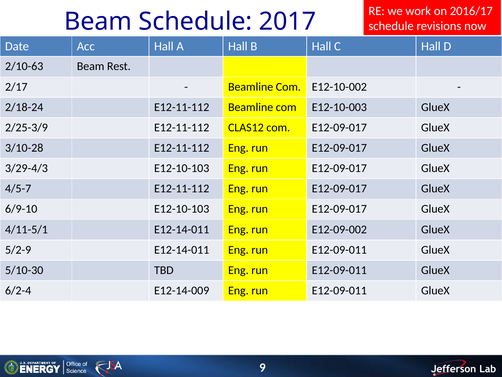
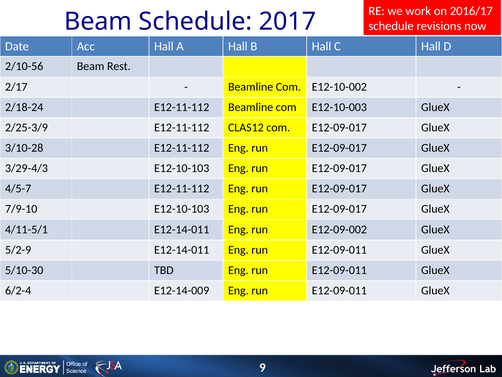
2/10-63: 2/10-63 -> 2/10-56
6/9-10: 6/9-10 -> 7/9-10
